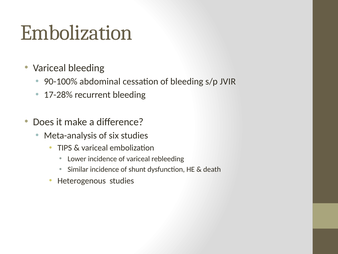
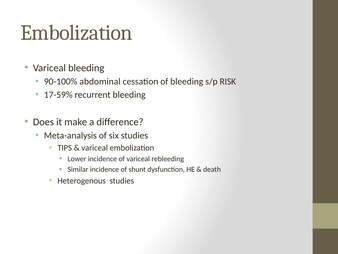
JVIR: JVIR -> RISK
17-28%: 17-28% -> 17-59%
